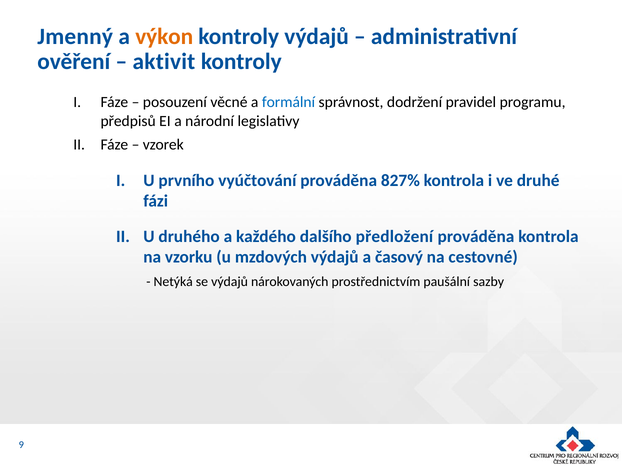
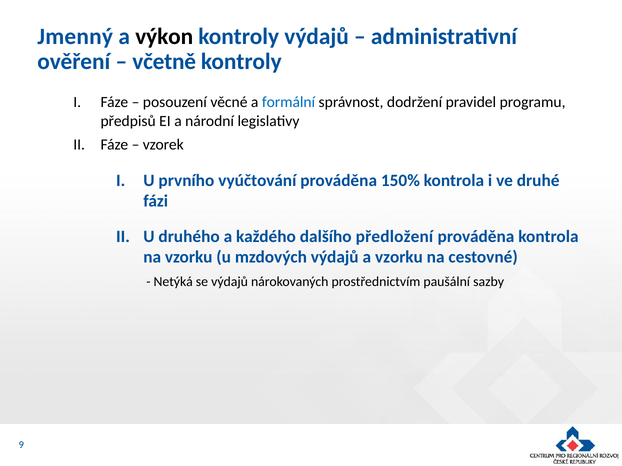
výkon colour: orange -> black
aktivit: aktivit -> včetně
827%: 827% -> 150%
a časový: časový -> vzorku
